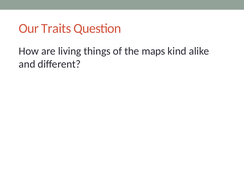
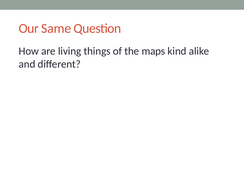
Traits: Traits -> Same
